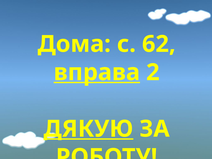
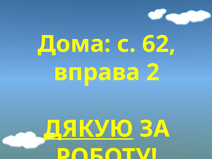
вправа underline: present -> none
